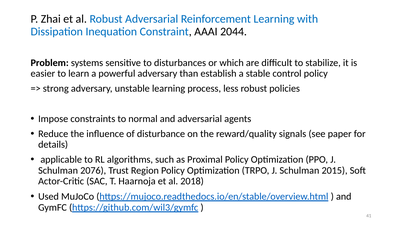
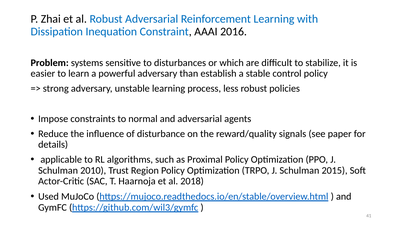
2044: 2044 -> 2016
2076: 2076 -> 2010
